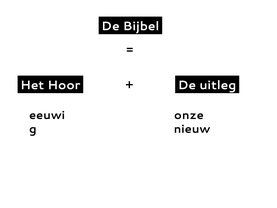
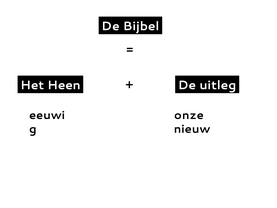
Hoor: Hoor -> Heen
